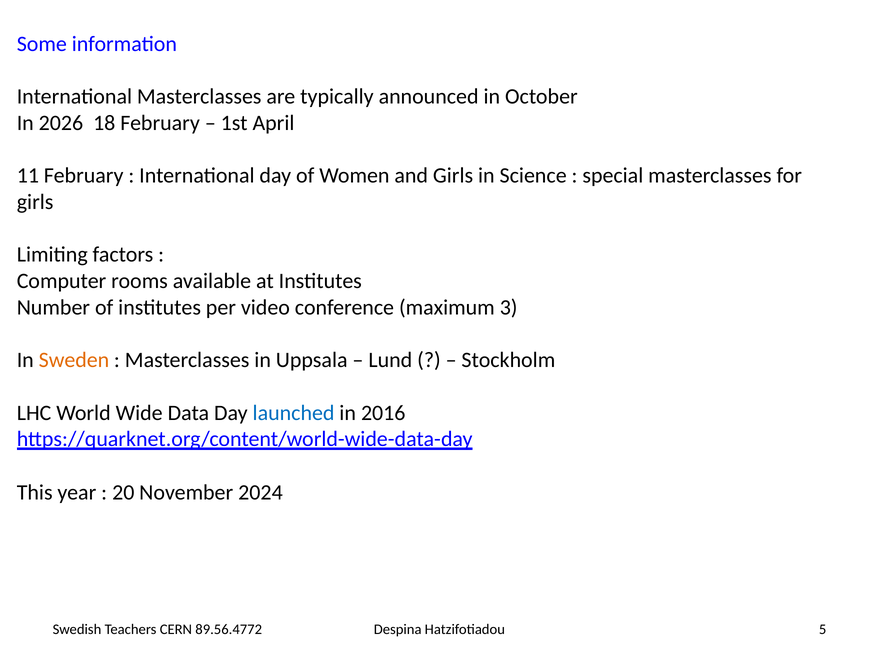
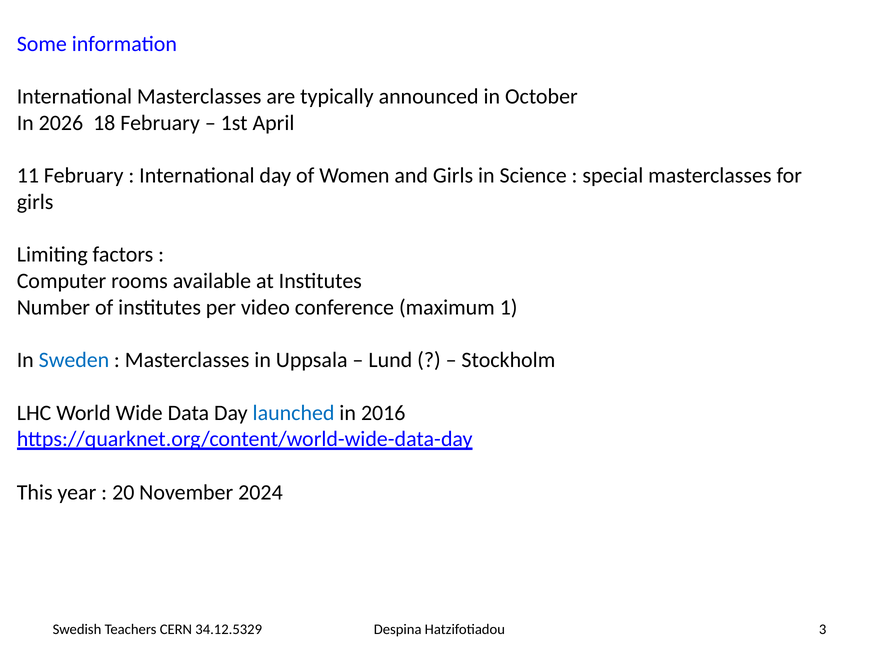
3: 3 -> 1
Sweden colour: orange -> blue
89.56.4772: 89.56.4772 -> 34.12.5329
5: 5 -> 3
